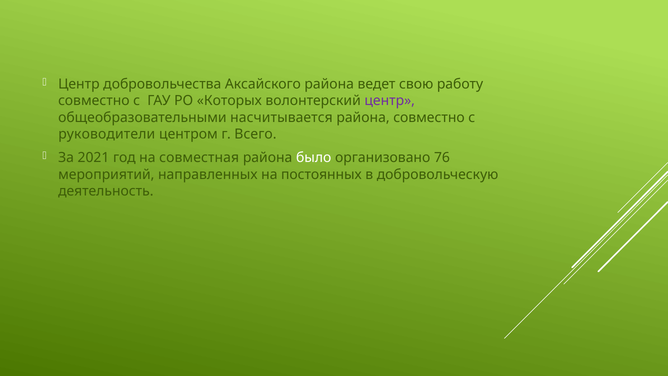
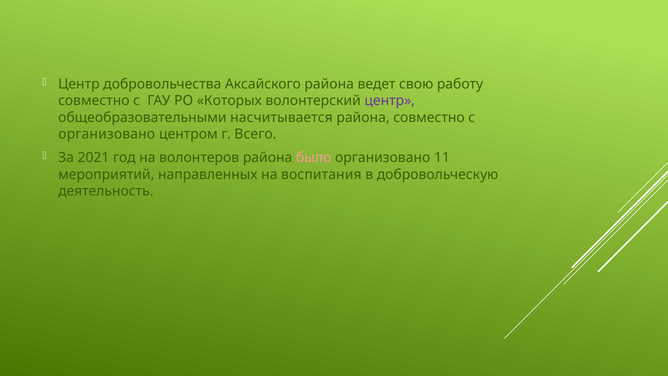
руководители at (107, 134): руководители -> организовано
совместная: совместная -> волонтеров
было colour: white -> pink
76: 76 -> 11
постоянных: постоянных -> воспитания
